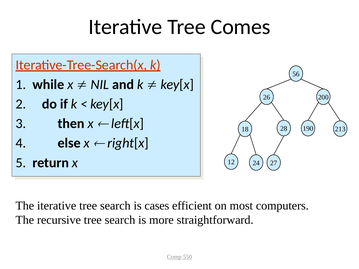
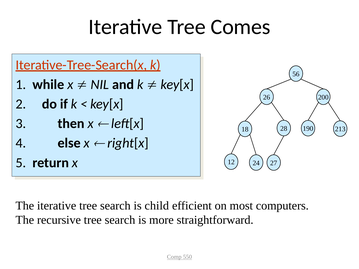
cases: cases -> child
